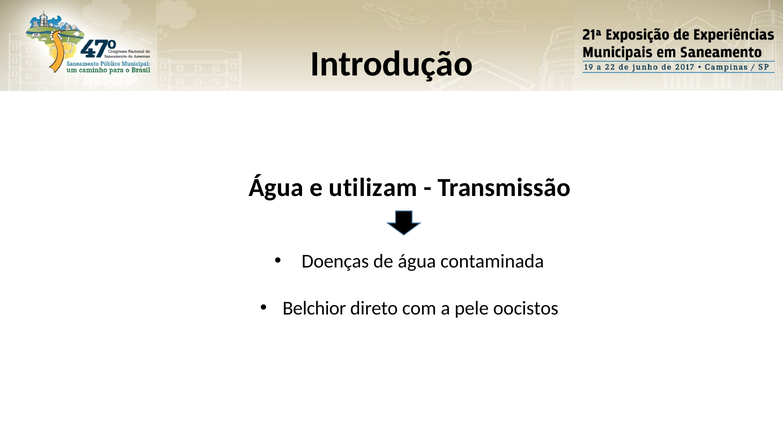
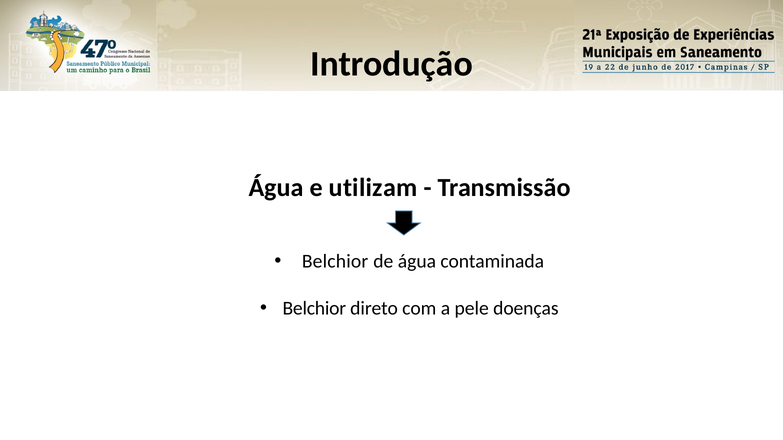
Doenças at (335, 262): Doenças -> Belchior
oocistos: oocistos -> doenças
